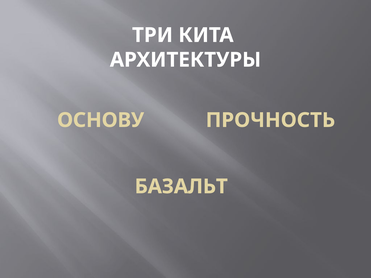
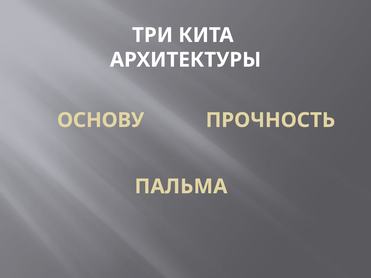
БАЗАЛЬТ: БАЗАЛЬТ -> ПАЛЬМА
